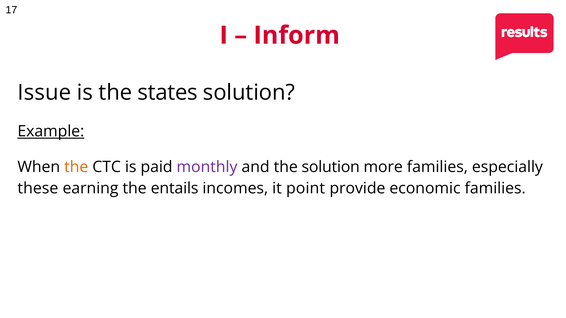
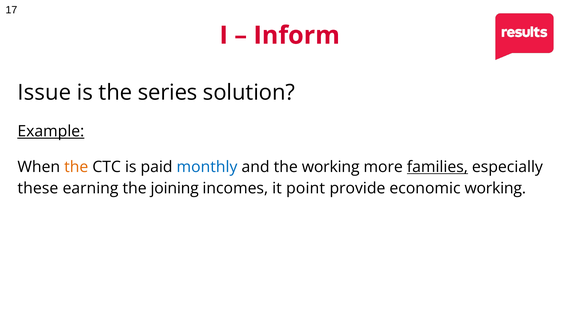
states: states -> series
monthly colour: purple -> blue
the solution: solution -> working
families at (437, 167) underline: none -> present
entails: entails -> joining
economic families: families -> working
